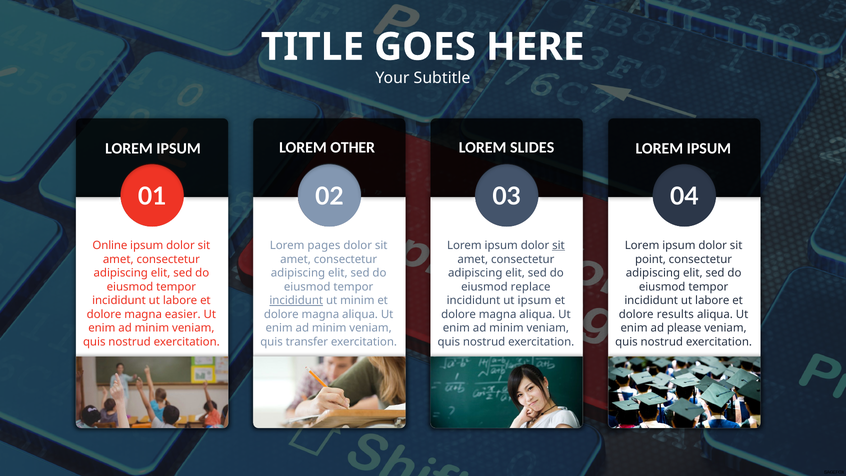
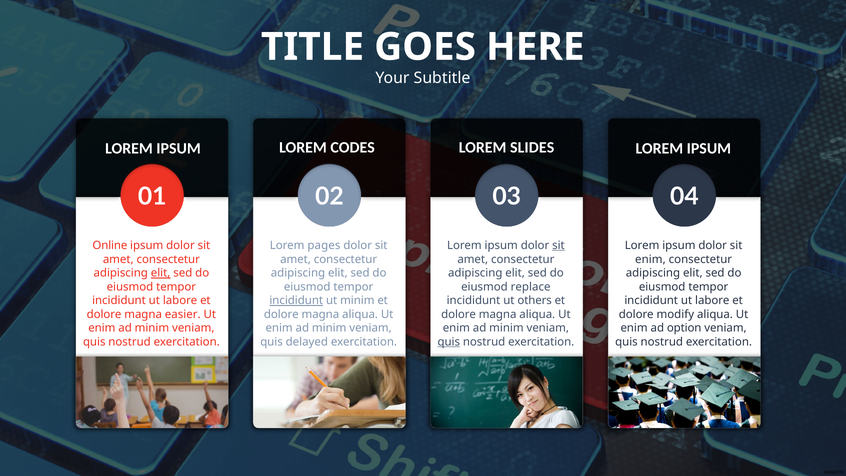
OTHER: OTHER -> CODES
point at (650, 259): point -> enim
elit at (161, 273) underline: none -> present
ut ipsum: ipsum -> others
results: results -> modify
please: please -> option
transfer: transfer -> delayed
quis at (449, 342) underline: none -> present
